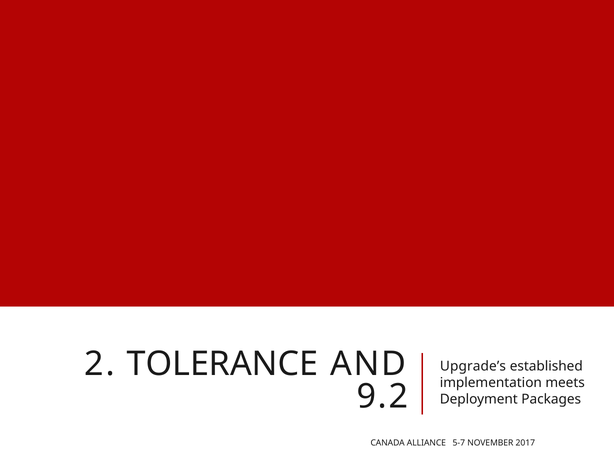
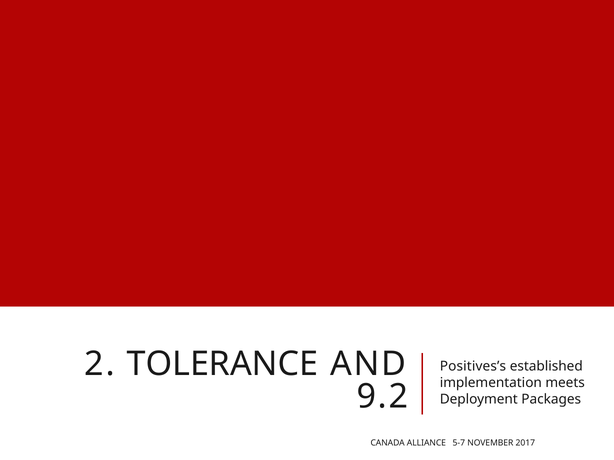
Upgrade’s: Upgrade’s -> Positives’s
